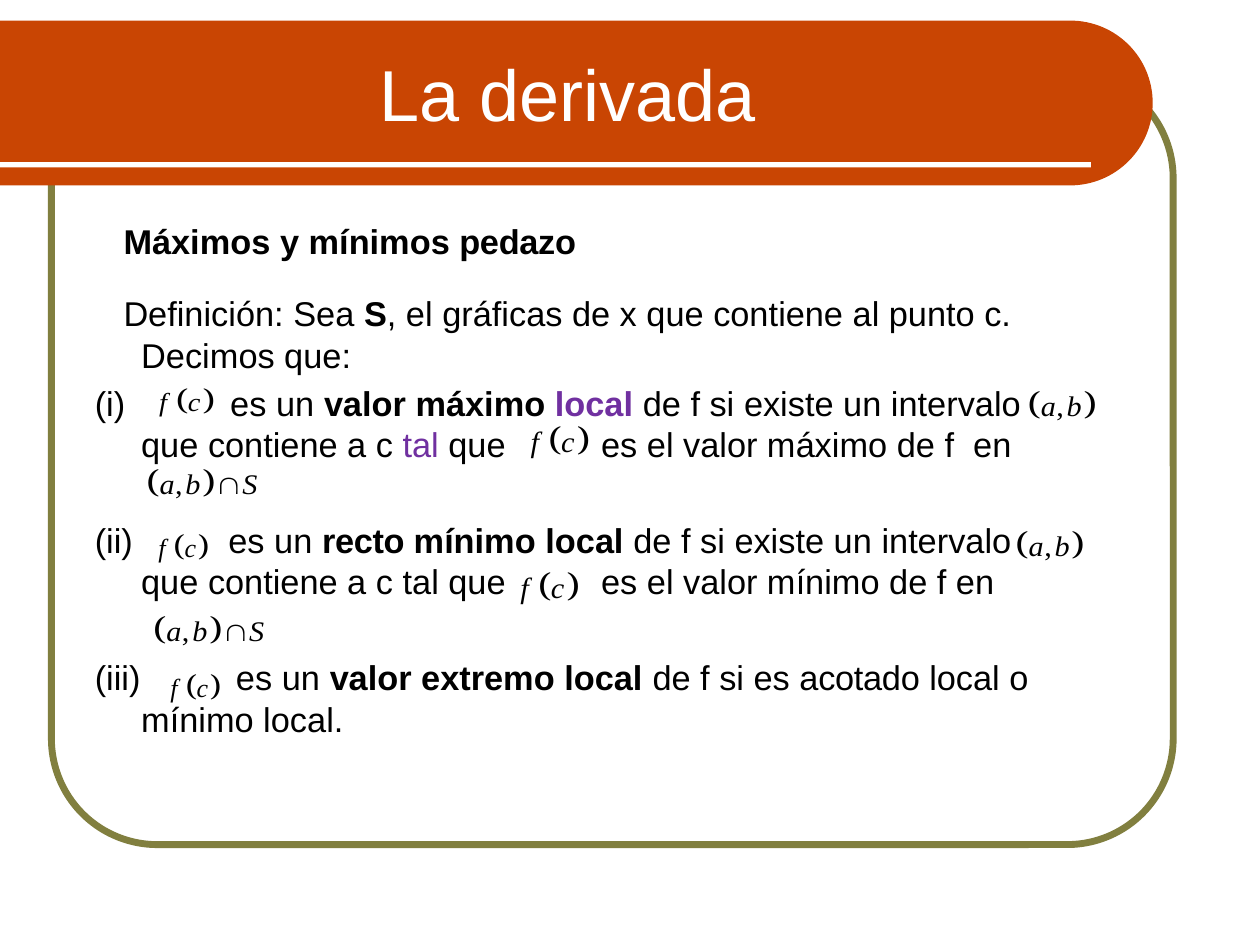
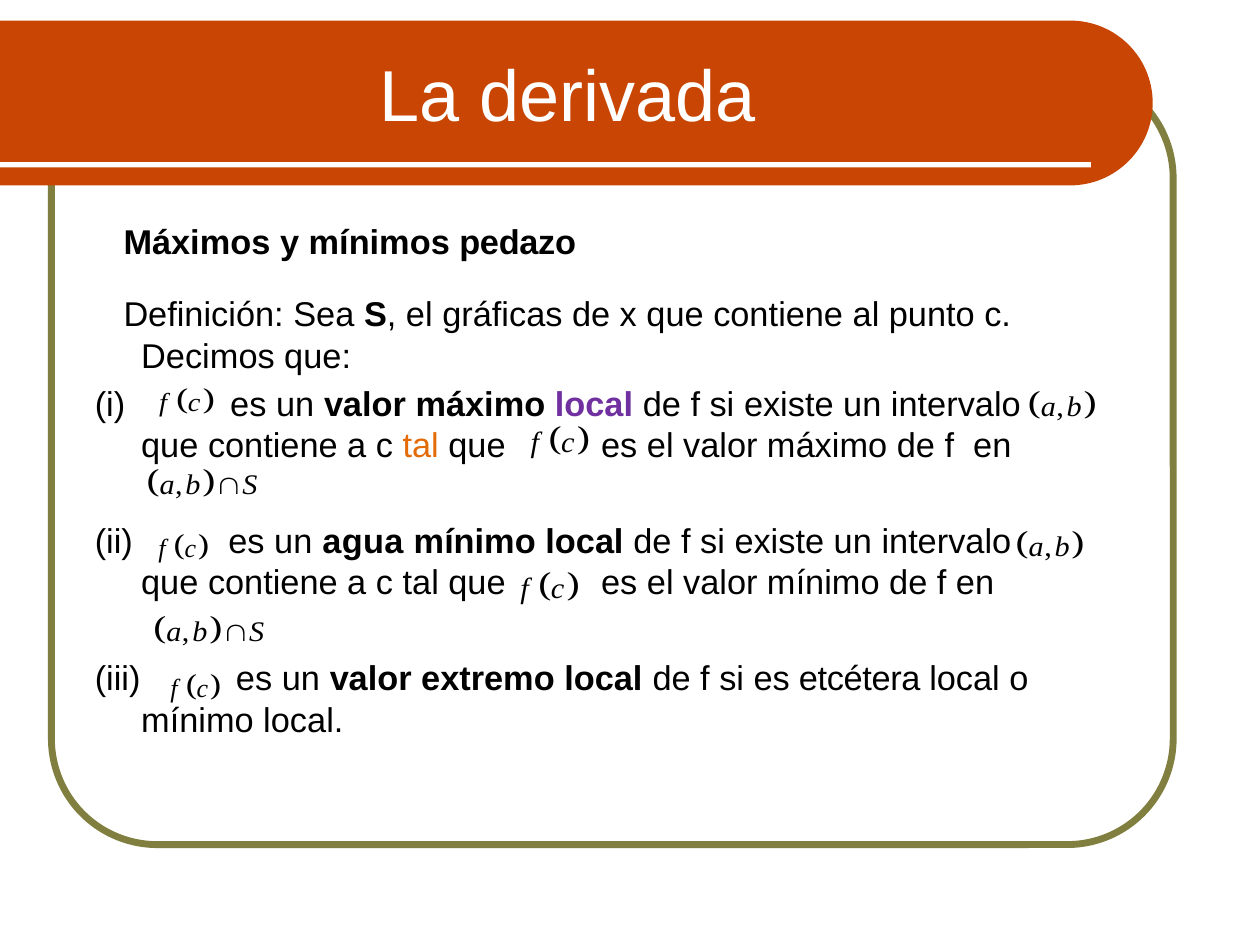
tal at (421, 446) colour: purple -> orange
recto: recto -> agua
acotado: acotado -> etcétera
